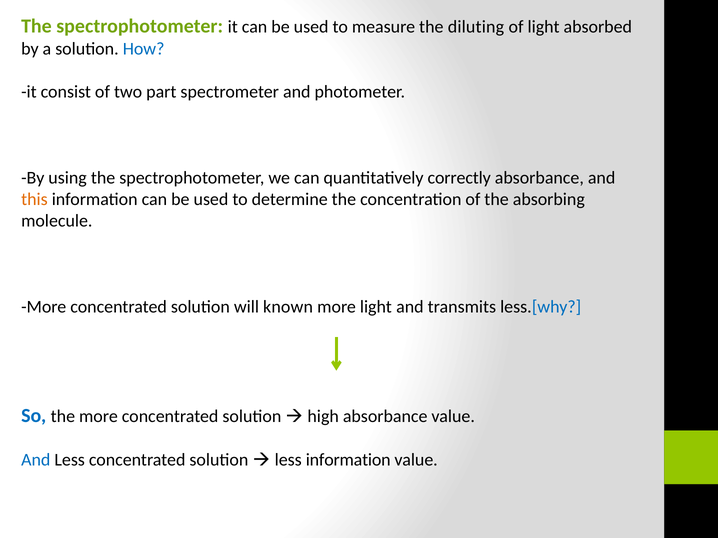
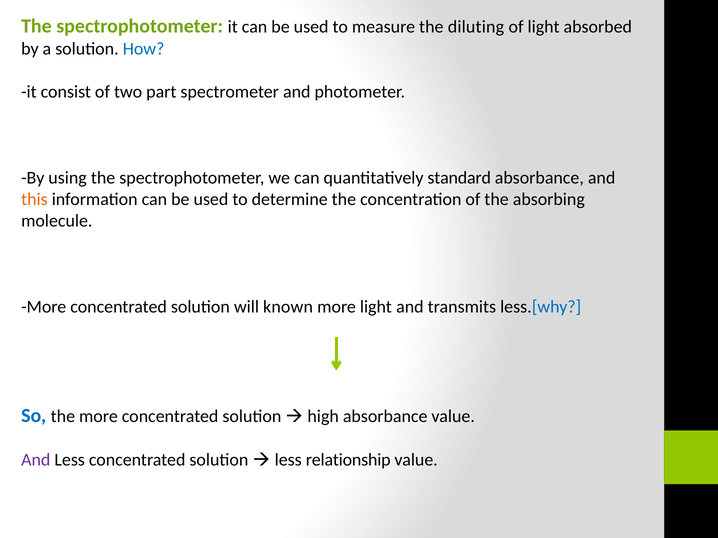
correctly: correctly -> standard
And at (36, 460) colour: blue -> purple
less information: information -> relationship
